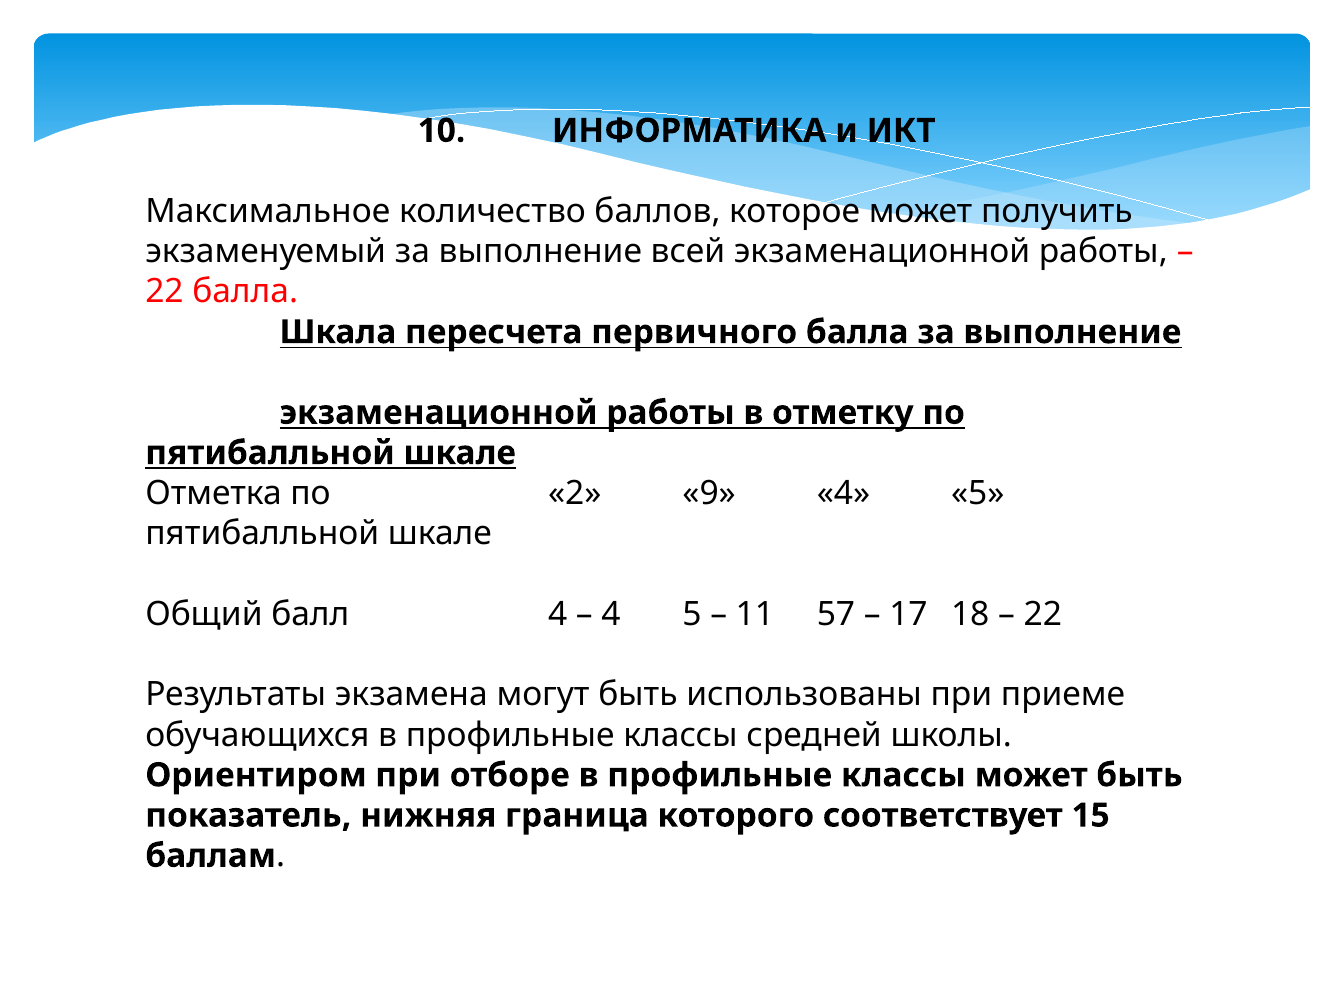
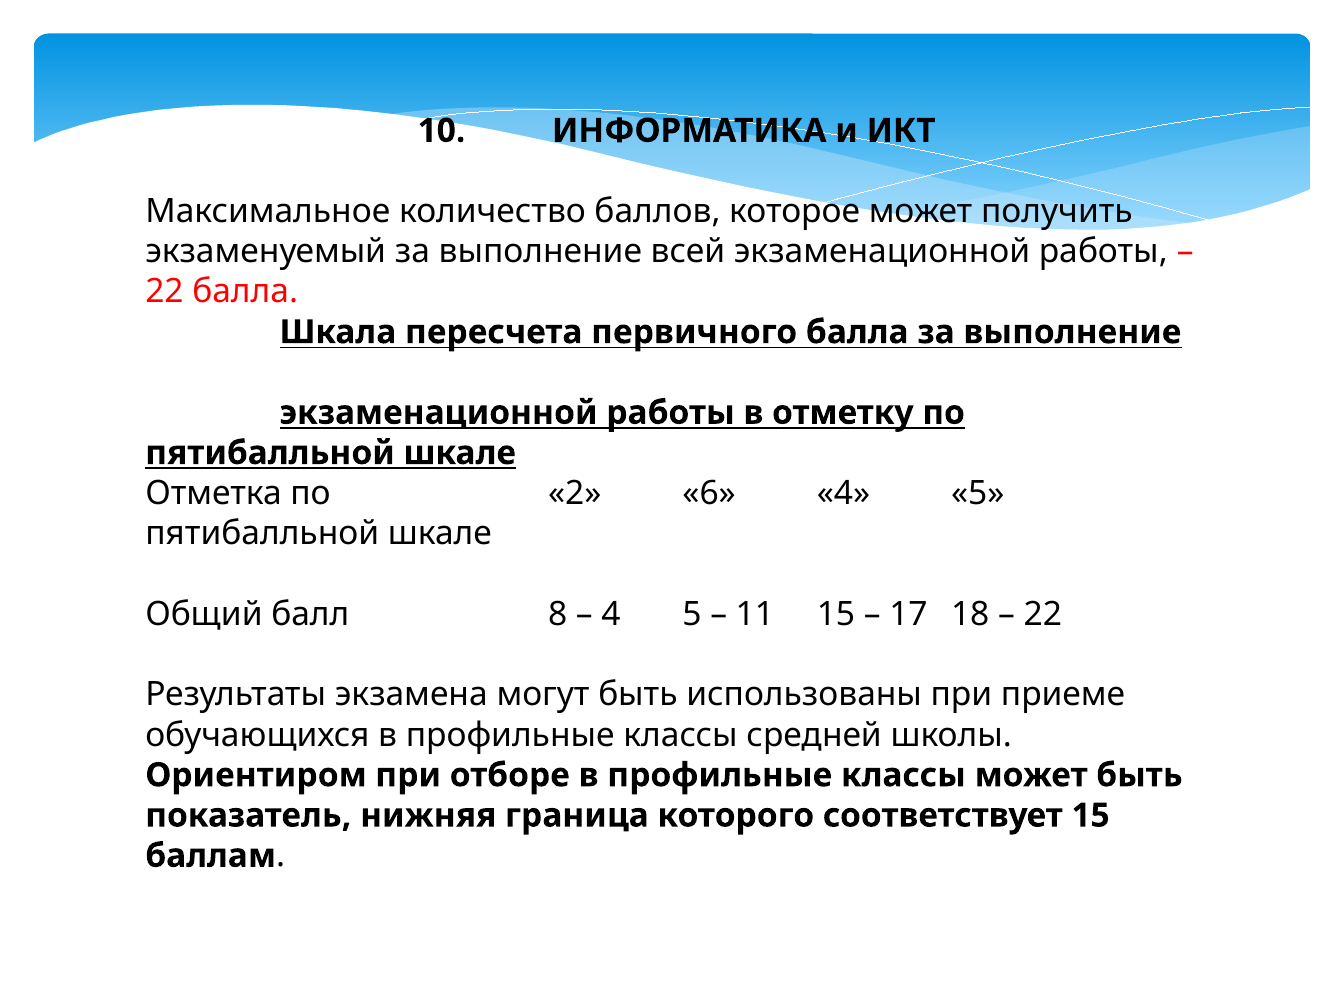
9: 9 -> 6
балл 4: 4 -> 8
11 57: 57 -> 15
